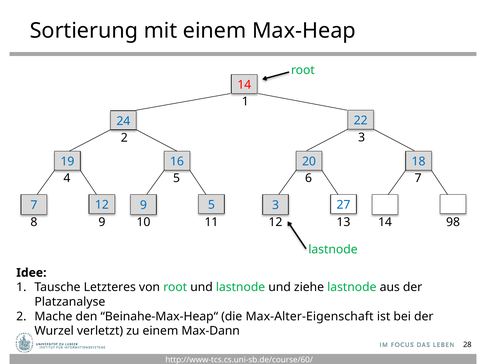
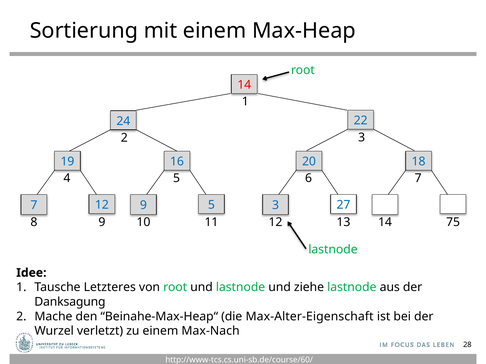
98: 98 -> 75
Platzanalyse: Platzanalyse -> Danksagung
Max-Dann: Max-Dann -> Max-Nach
